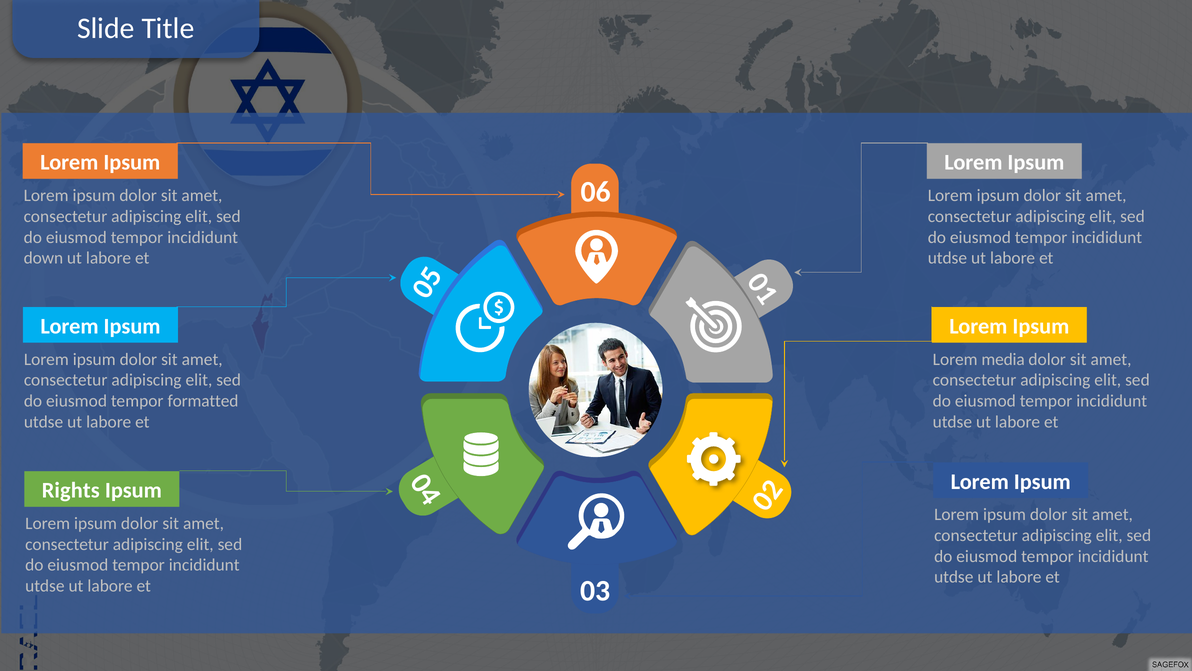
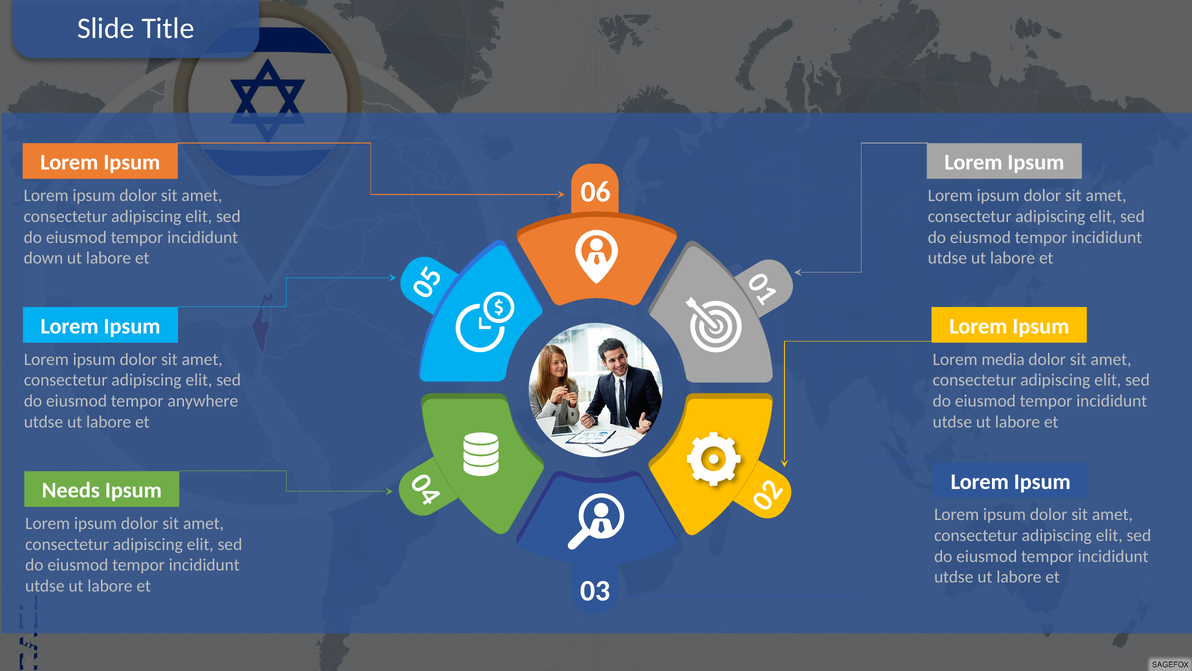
formatted: formatted -> anywhere
Rights: Rights -> Needs
